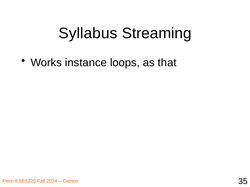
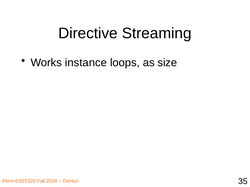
Syllabus: Syllabus -> Directive
that: that -> size
